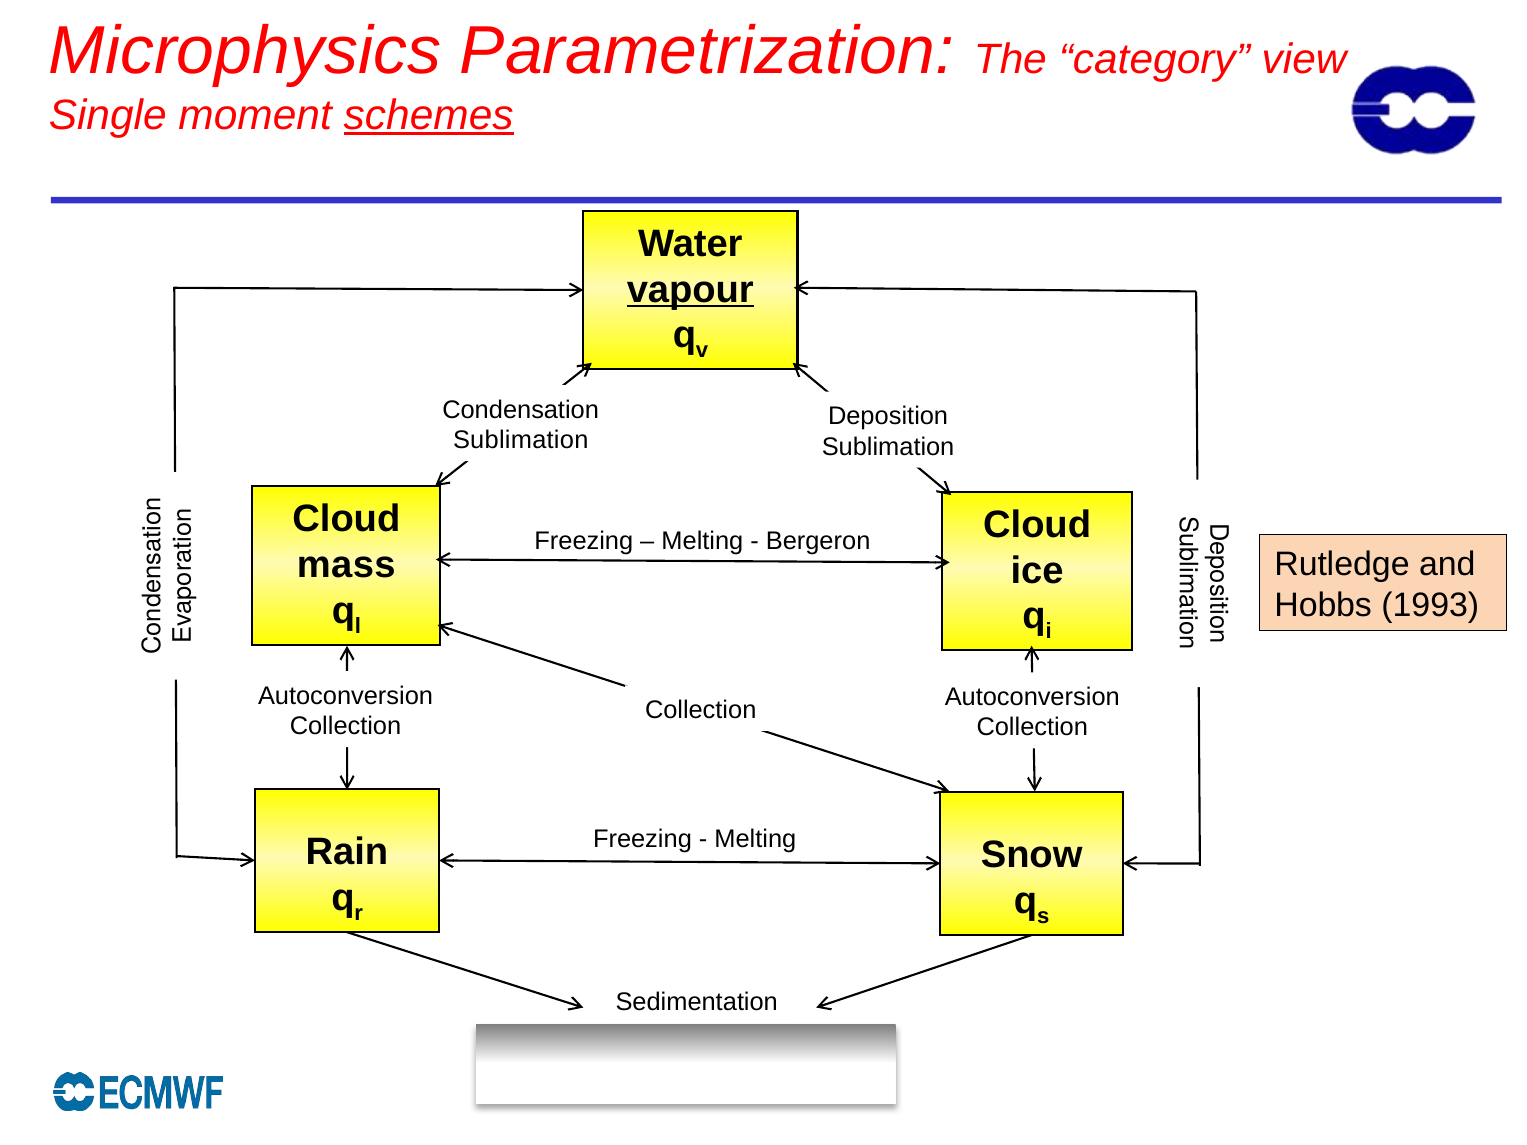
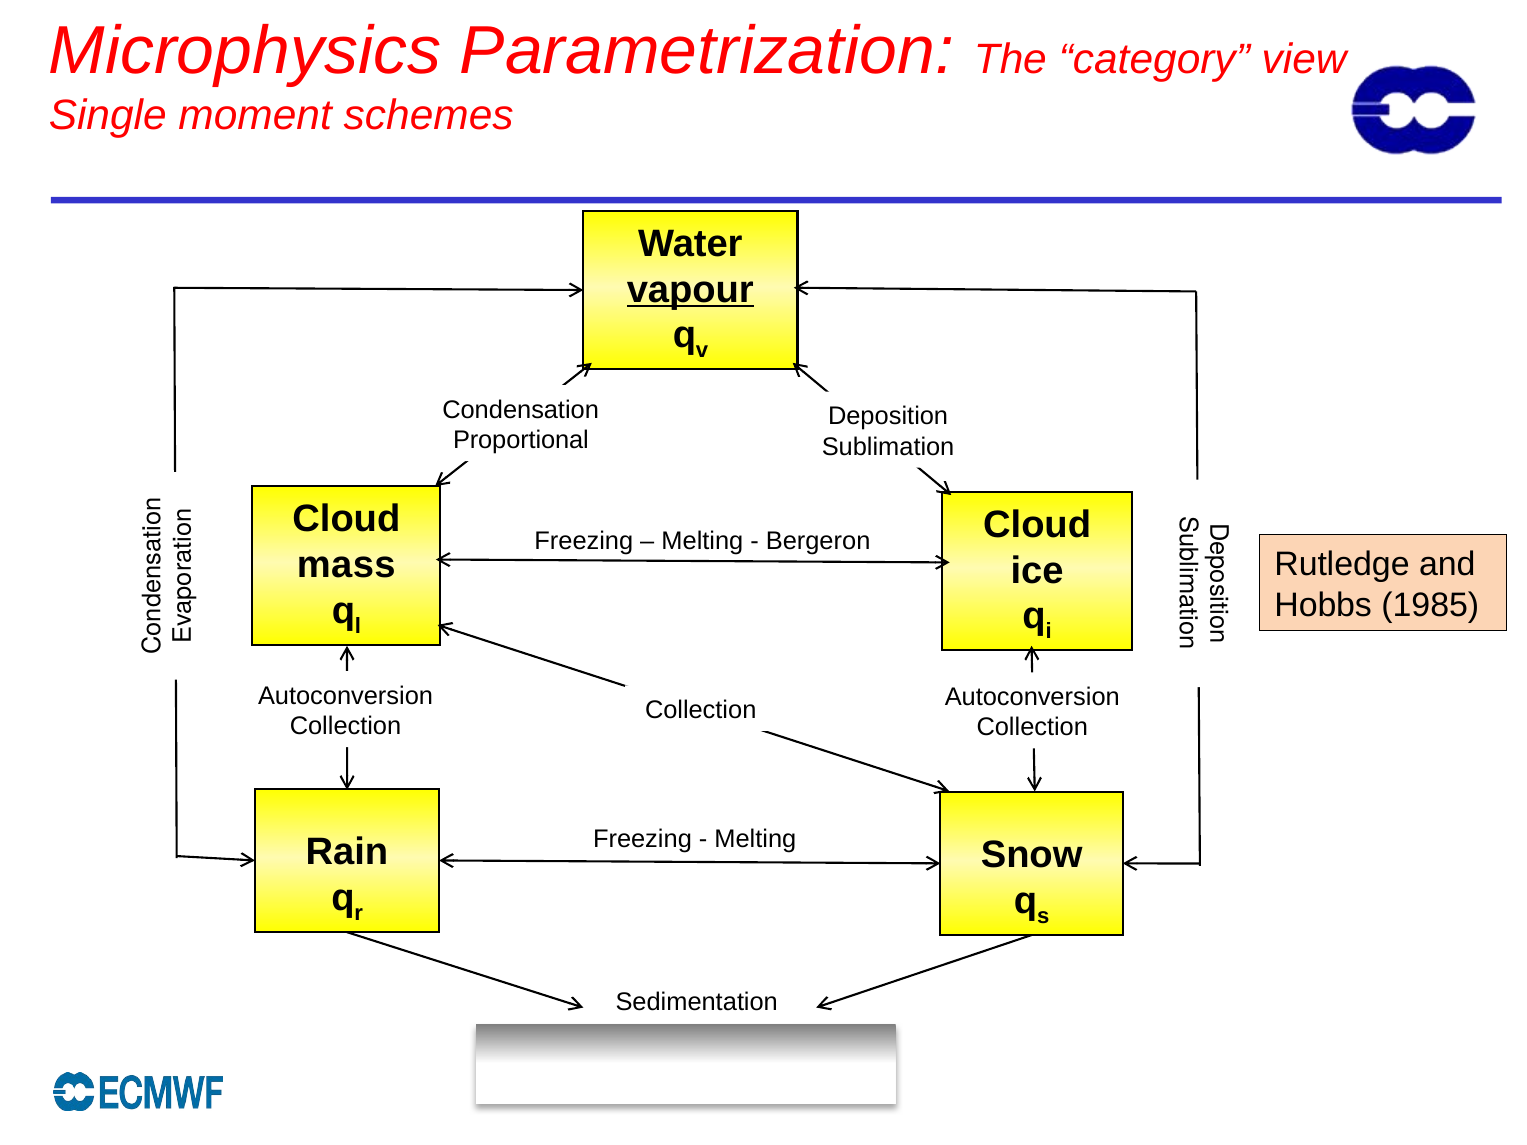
schemes underline: present -> none
Sublimation at (521, 440): Sublimation -> Proportional
1993: 1993 -> 1985
